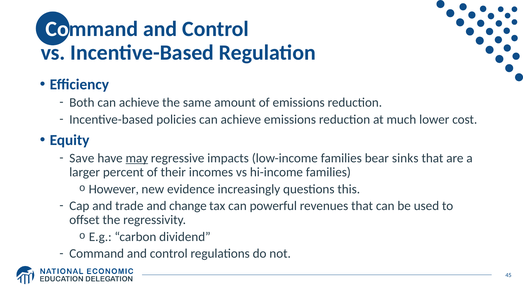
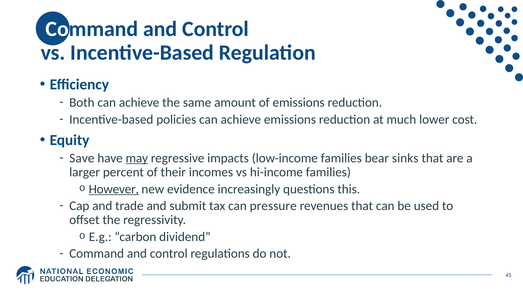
However underline: none -> present
change: change -> submit
powerful: powerful -> pressure
